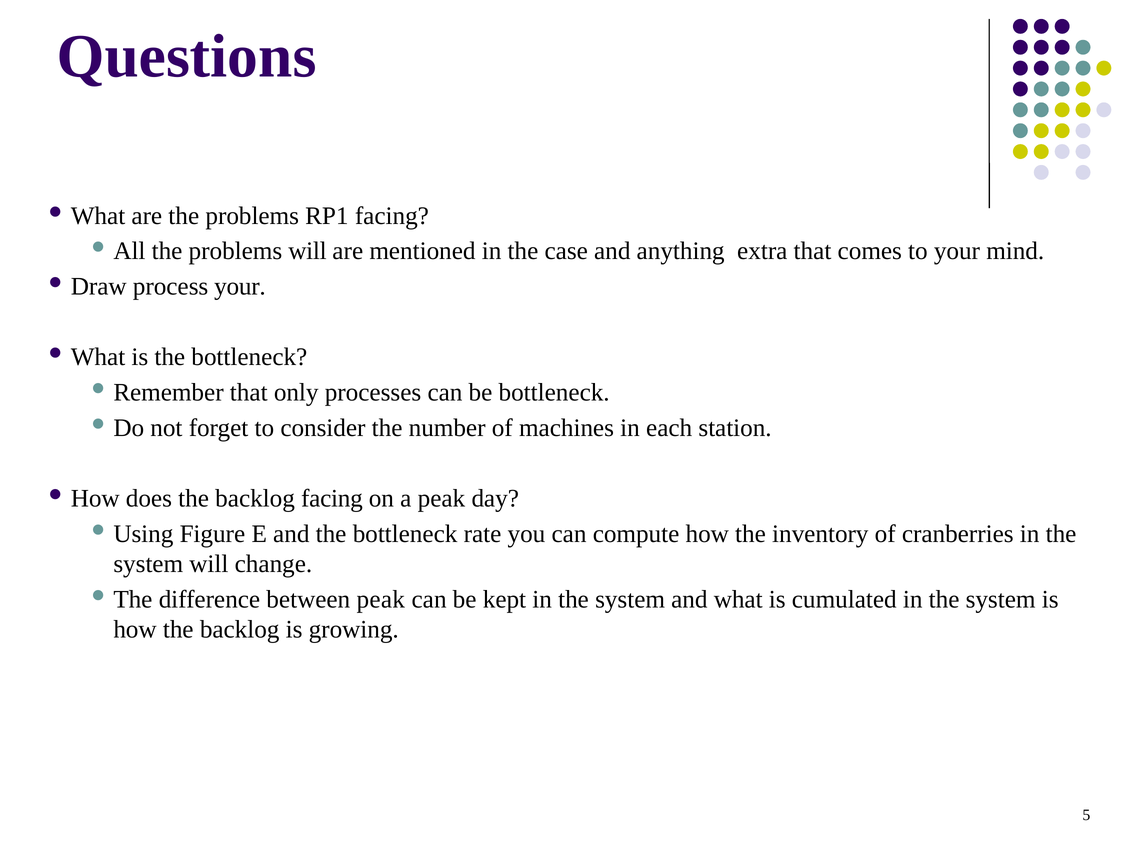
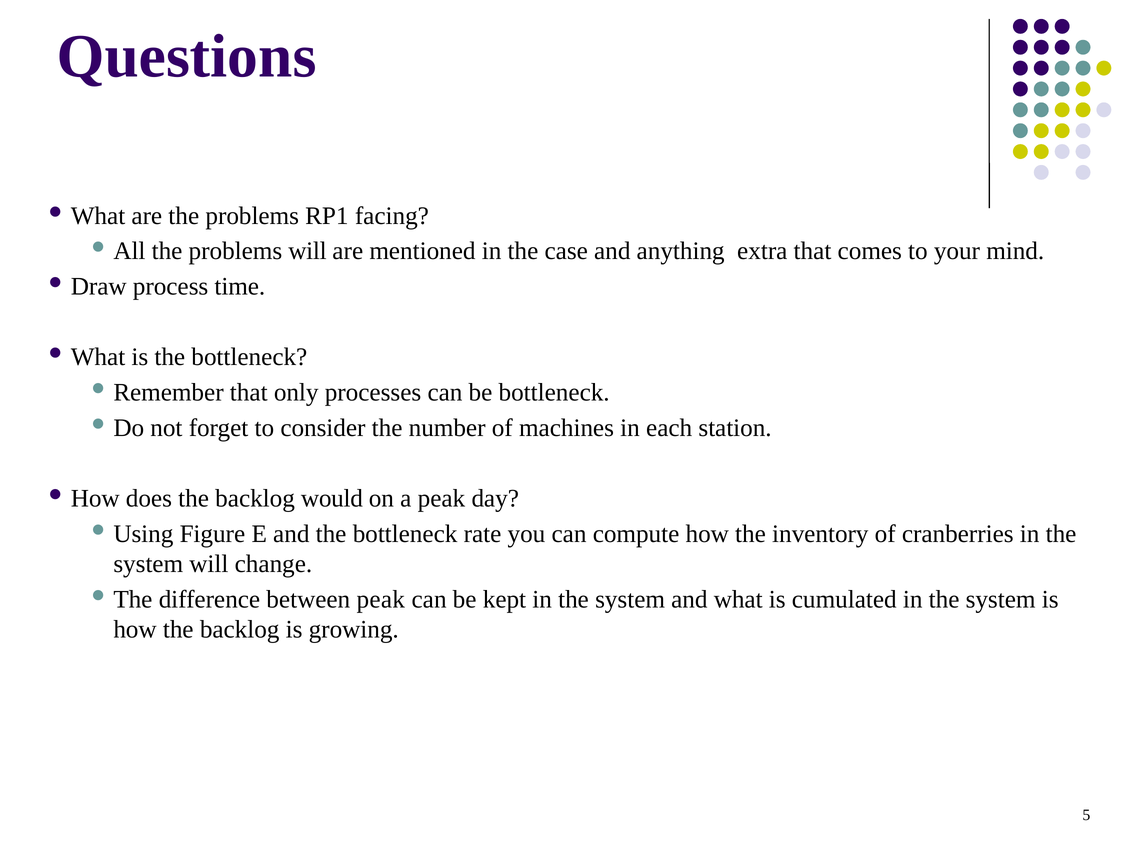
process your: your -> time
backlog facing: facing -> would
